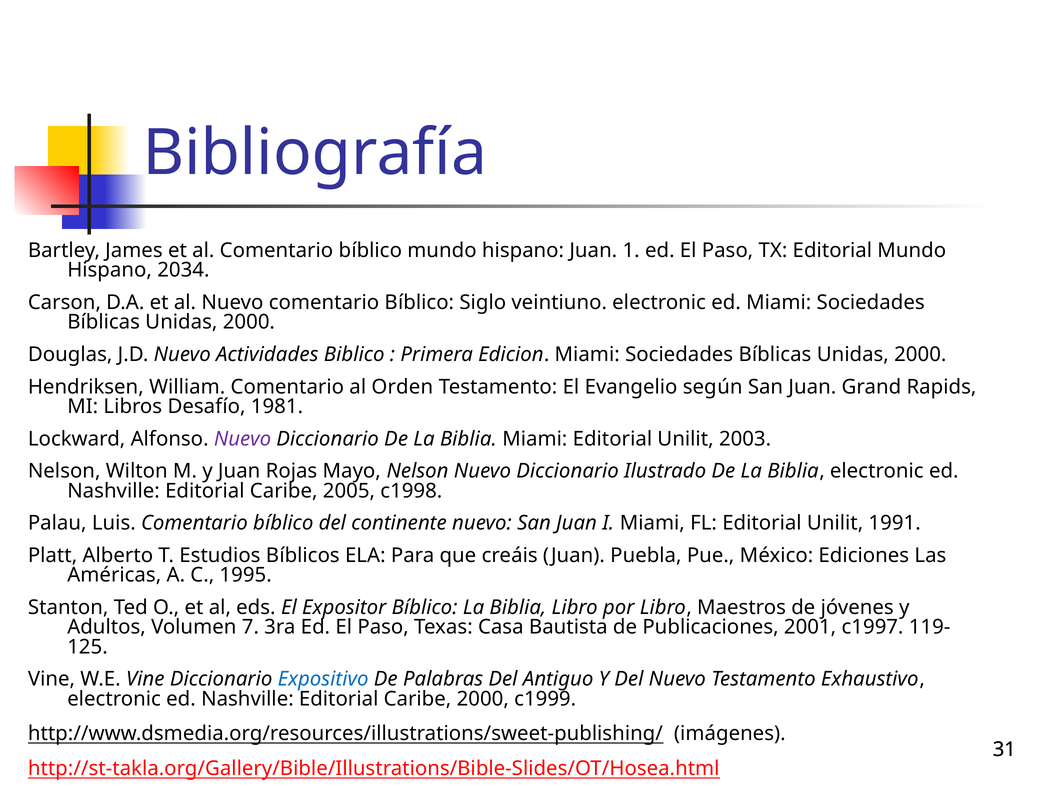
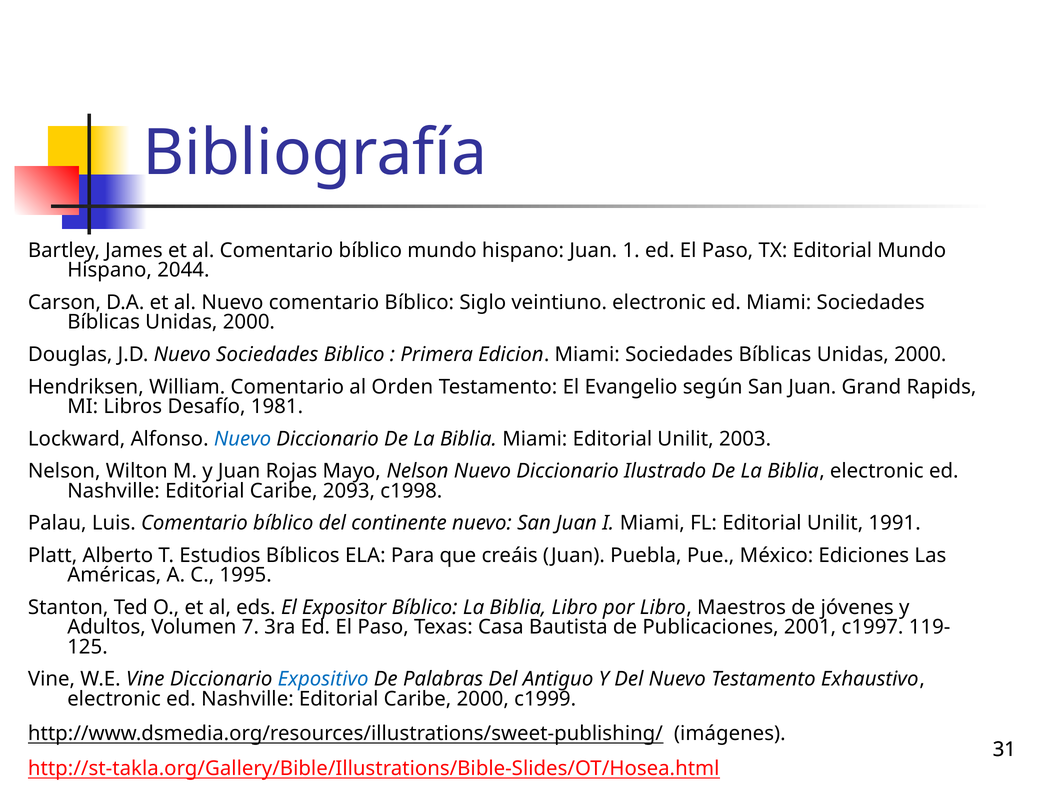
2034: 2034 -> 2044
Nuevo Actividades: Actividades -> Sociedades
Nuevo at (243, 439) colour: purple -> blue
2005: 2005 -> 2093
